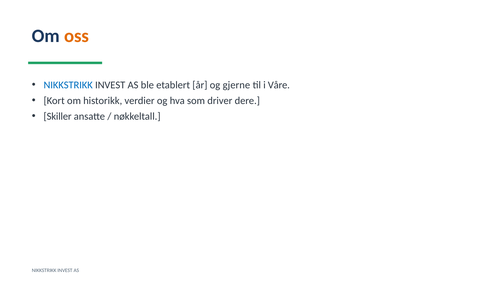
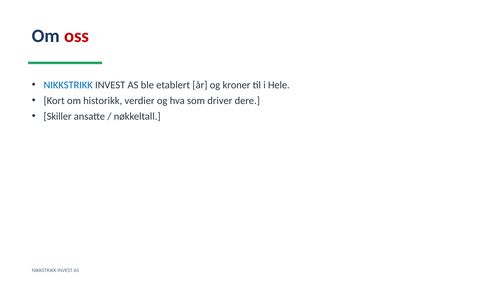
oss colour: orange -> red
gjerne: gjerne -> kroner
Våre: Våre -> Hele
